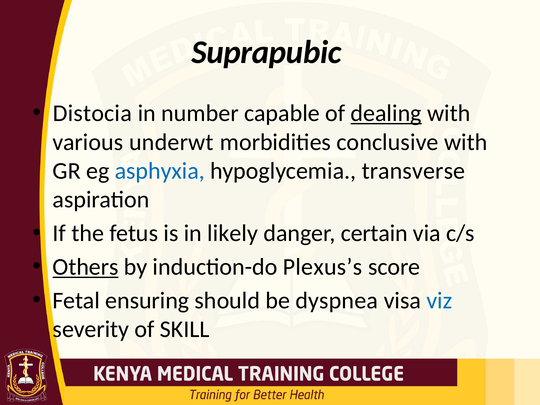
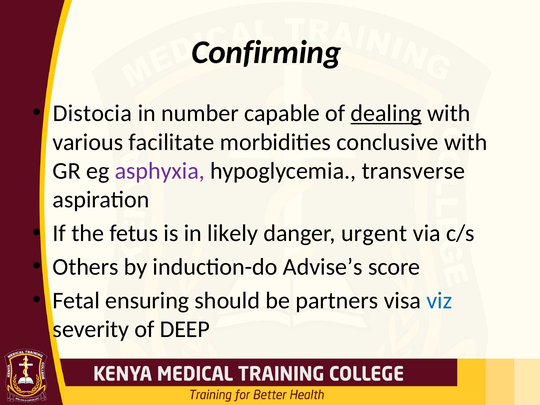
Suprapubic: Suprapubic -> Confirming
underwt: underwt -> facilitate
asphyxia colour: blue -> purple
certain: certain -> urgent
Others underline: present -> none
Plexus’s: Plexus’s -> Advise’s
dyspnea: dyspnea -> partners
SKILL: SKILL -> DEEP
